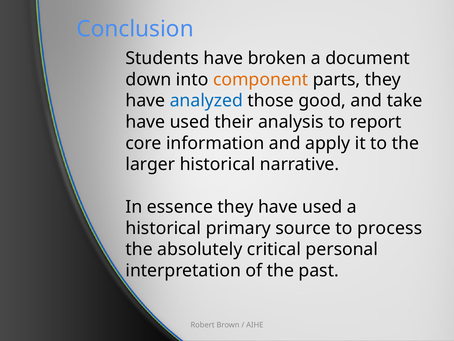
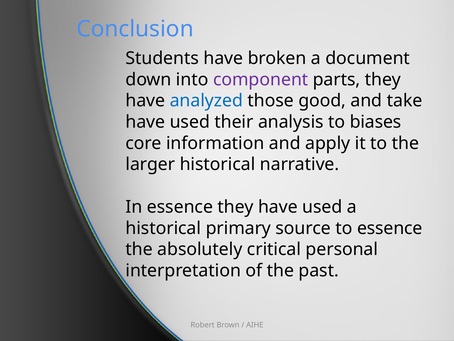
component colour: orange -> purple
report: report -> biases
to process: process -> essence
